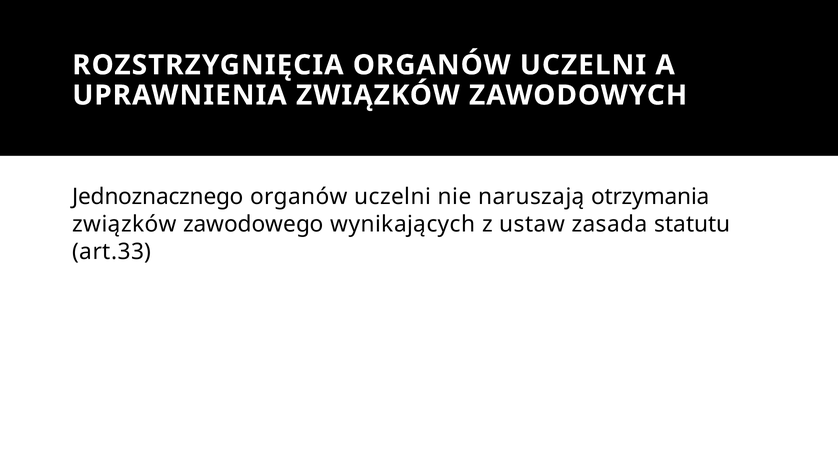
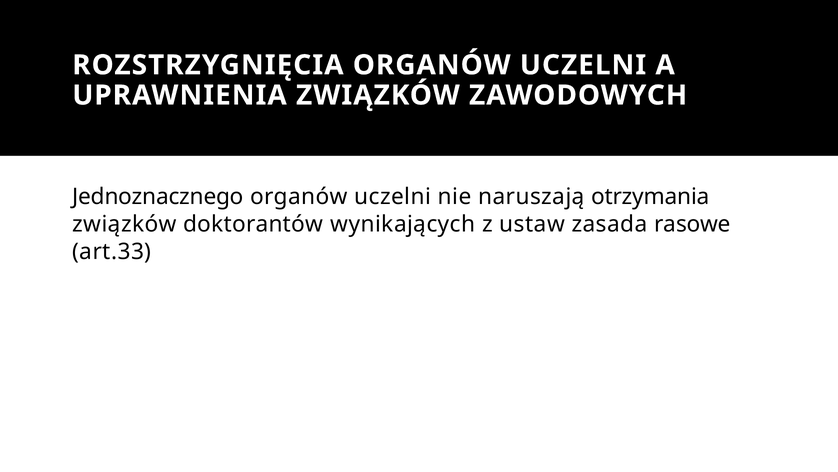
zawodowego: zawodowego -> doktorantów
statutu: statutu -> rasowe
